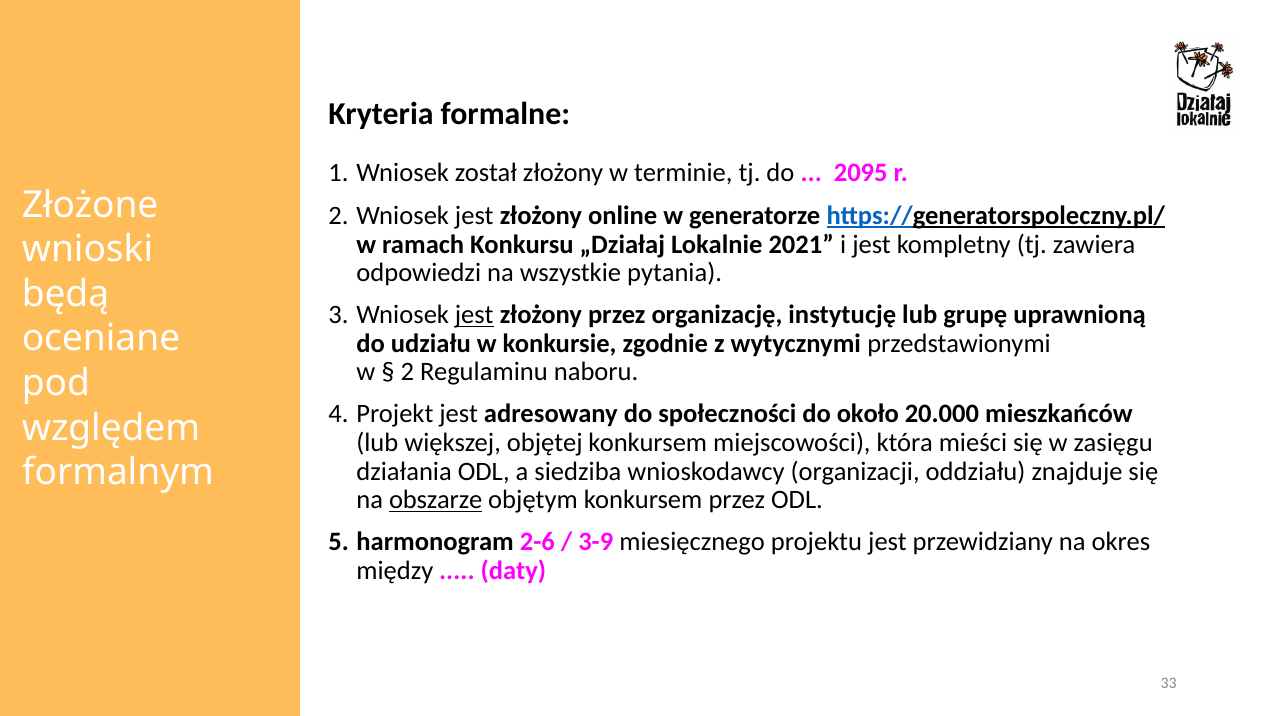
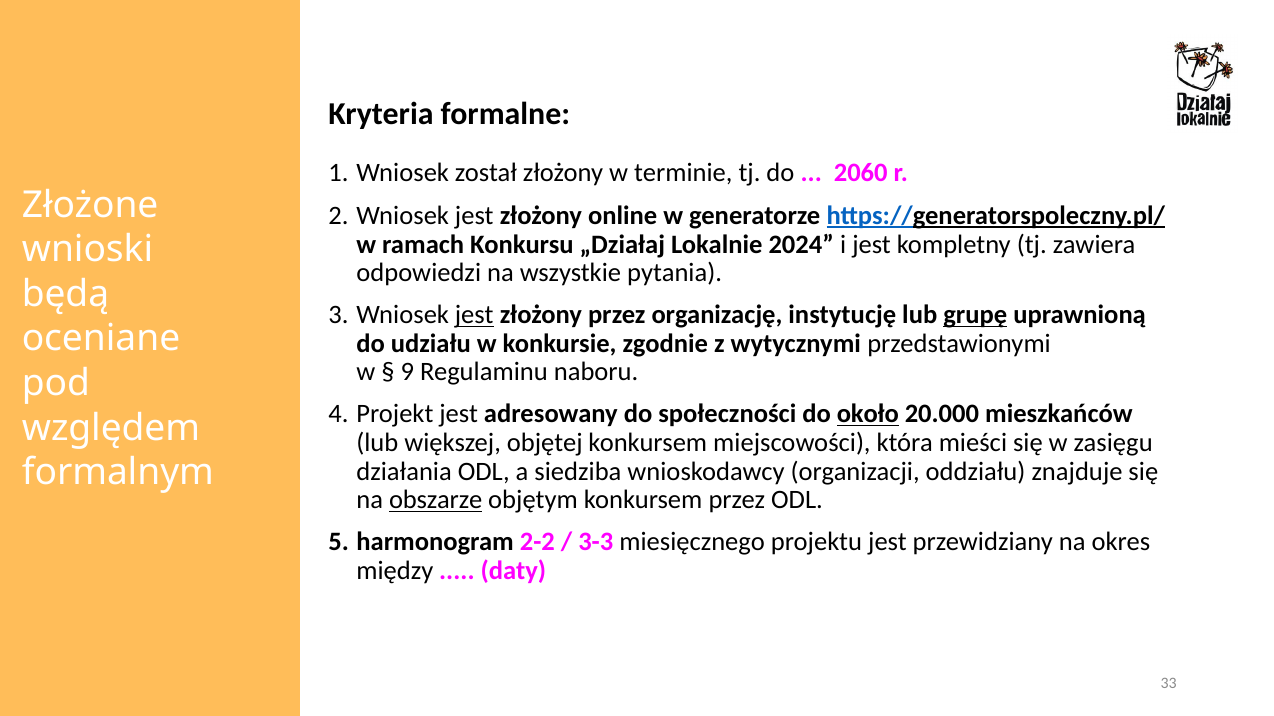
2095: 2095 -> 2060
2021: 2021 -> 2024
grupę underline: none -> present
2 at (407, 373): 2 -> 9
około underline: none -> present
2-6: 2-6 -> 2-2
3-9: 3-9 -> 3-3
